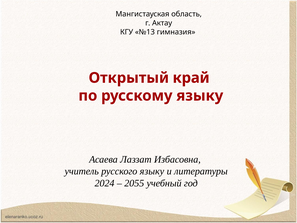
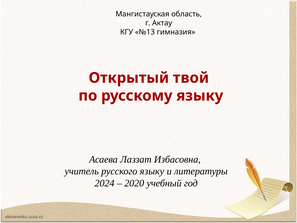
край: край -> твой
2055: 2055 -> 2020
